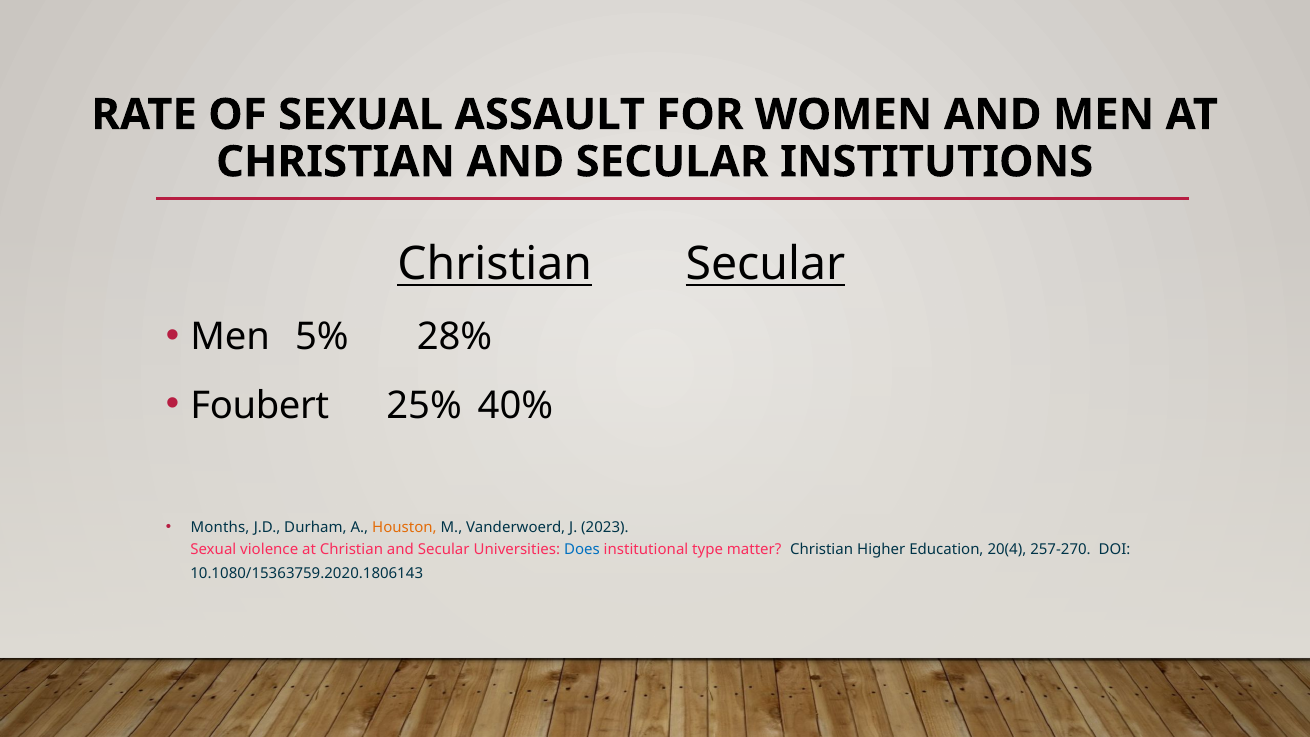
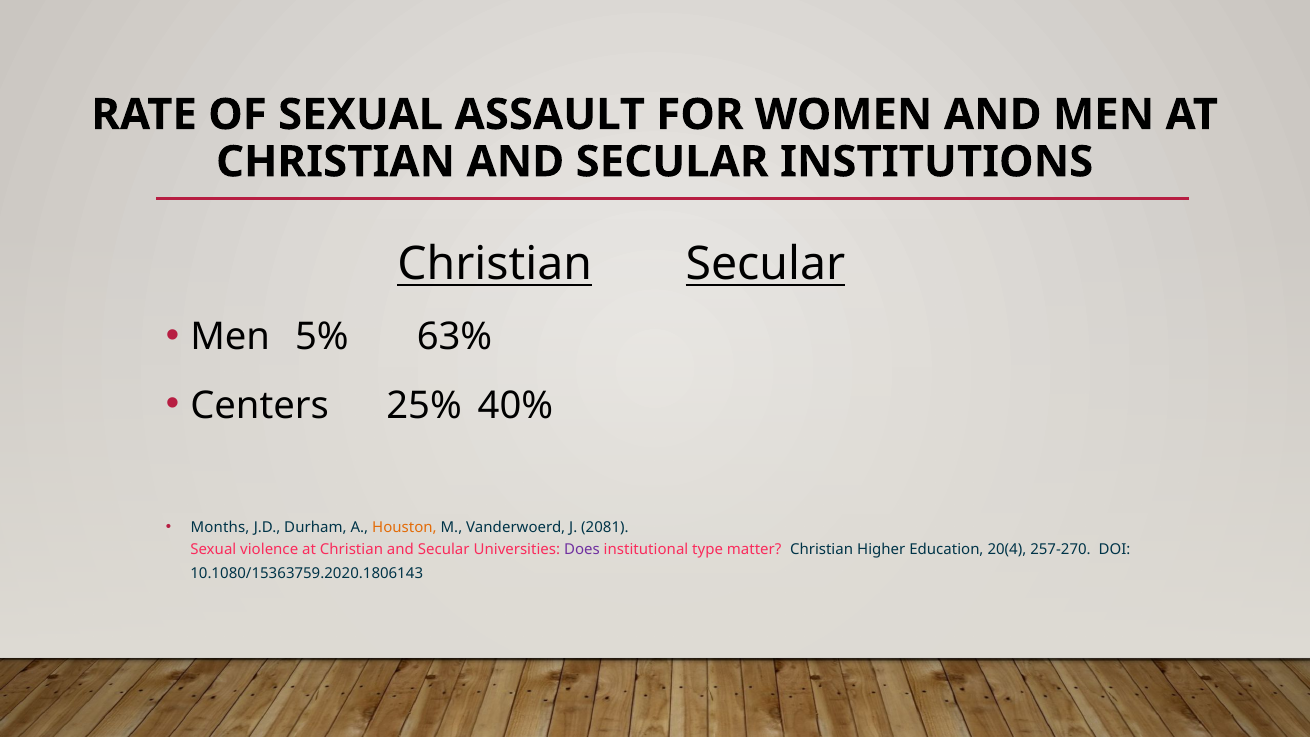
28%: 28% -> 63%
Foubert: Foubert -> Centers
2023: 2023 -> 2081
Does colour: blue -> purple
